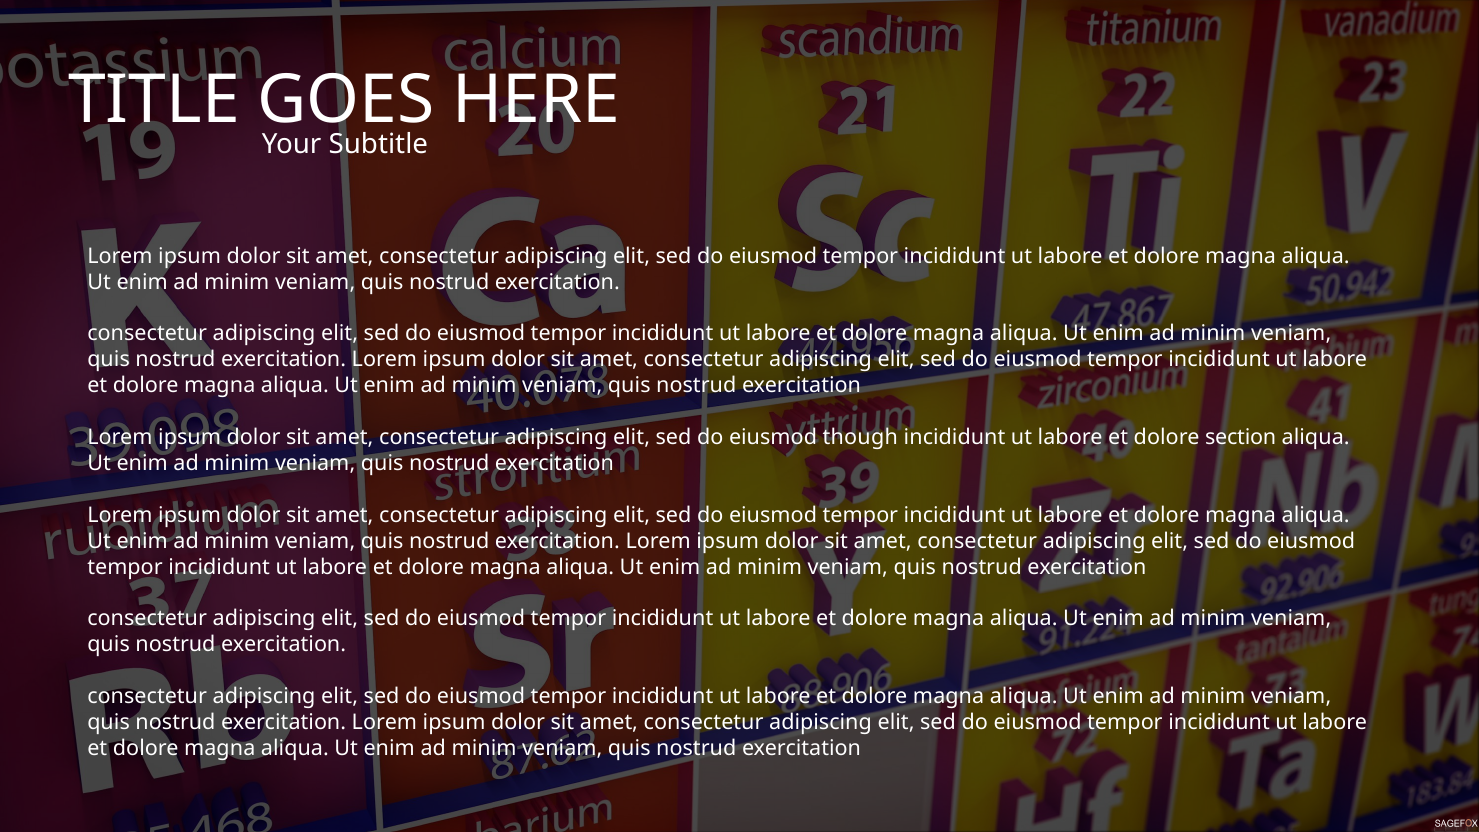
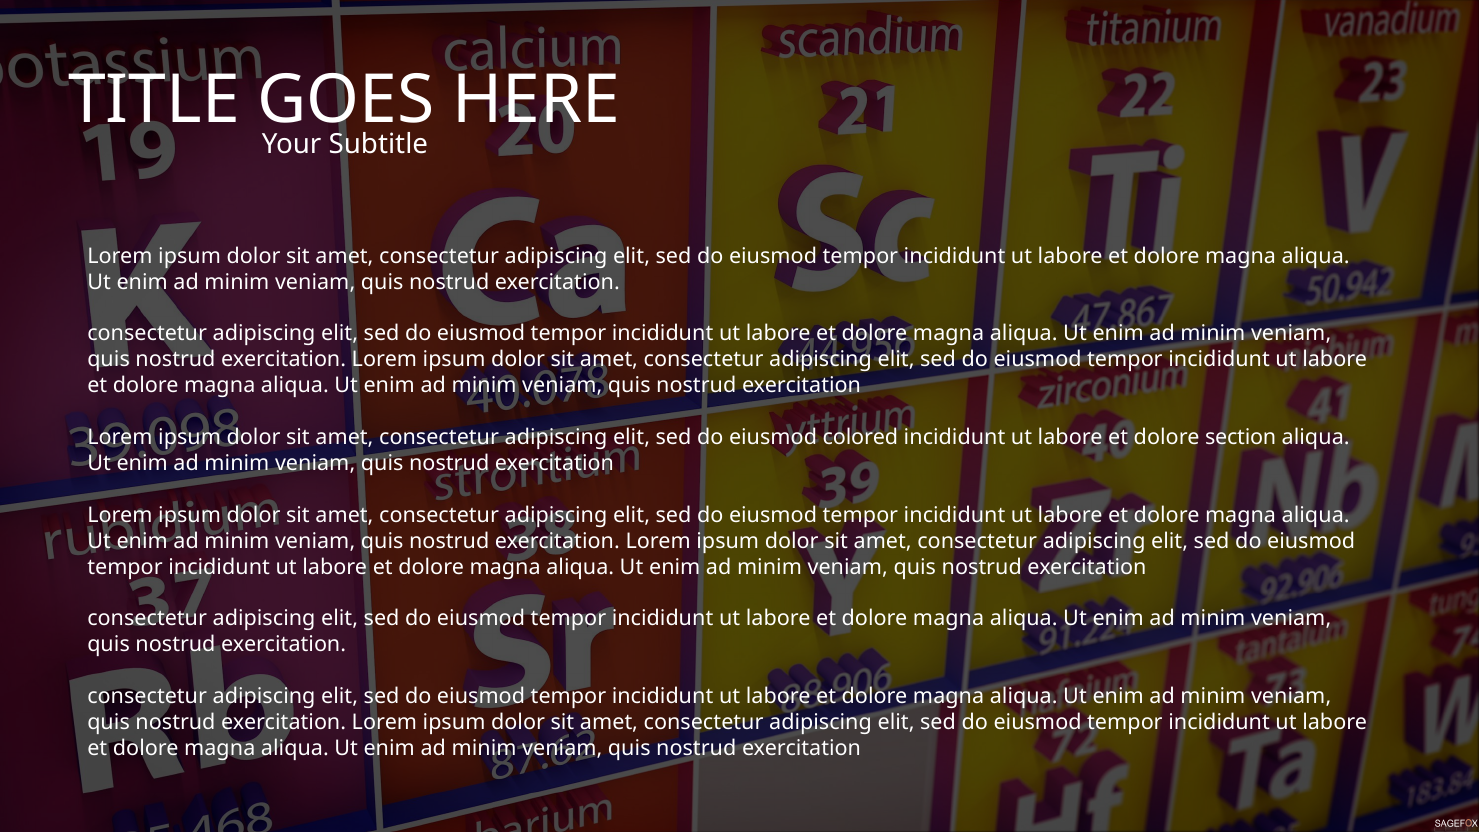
though: though -> colored
